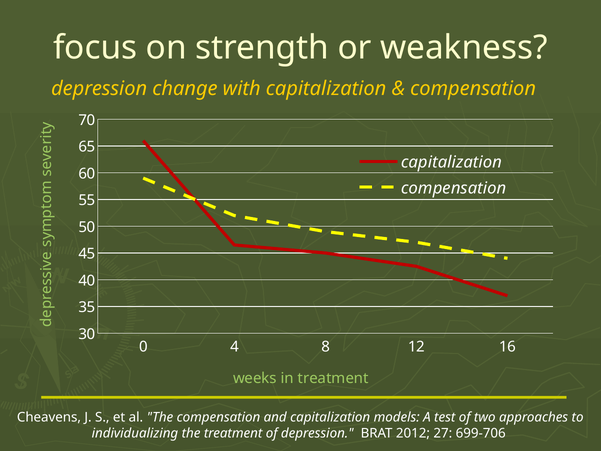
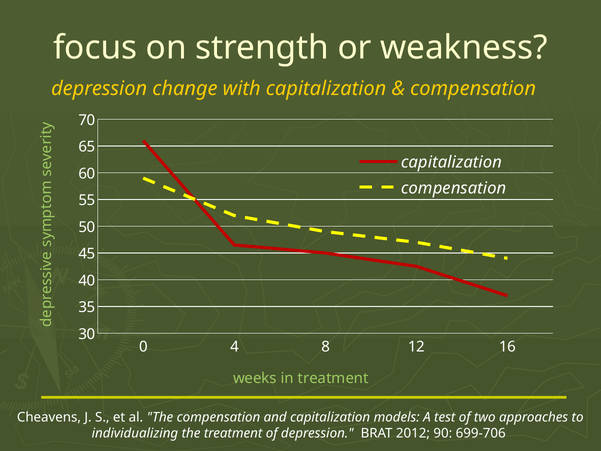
27: 27 -> 90
